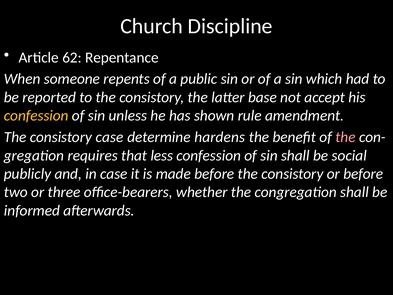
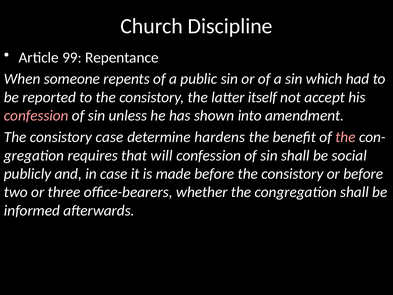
62: 62 -> 99
base: base -> itself
confession at (36, 116) colour: yellow -> pink
rule: rule -> into
less: less -> will
